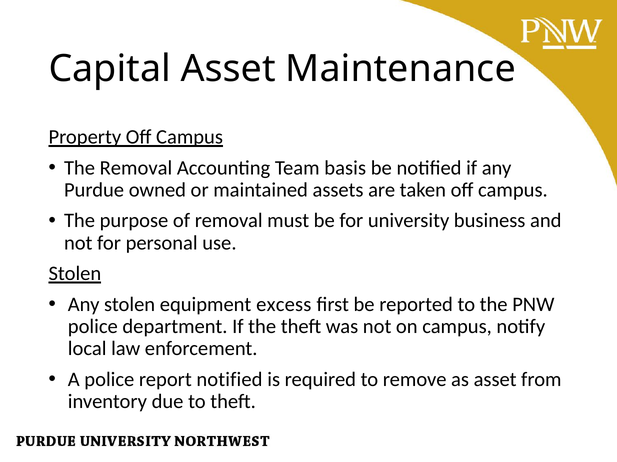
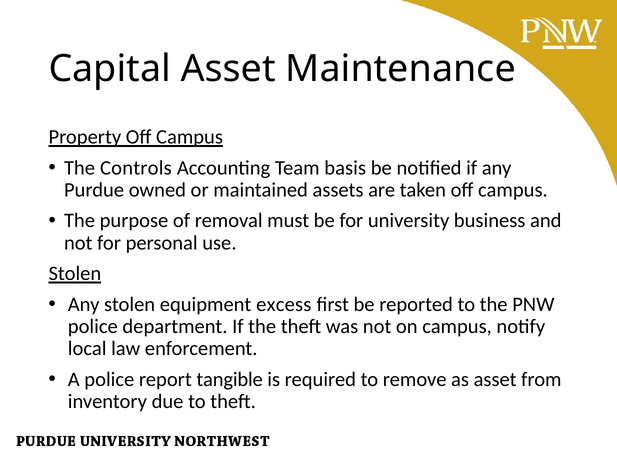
The Removal: Removal -> Controls
report notified: notified -> tangible
